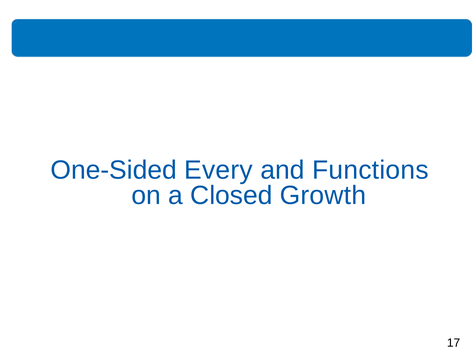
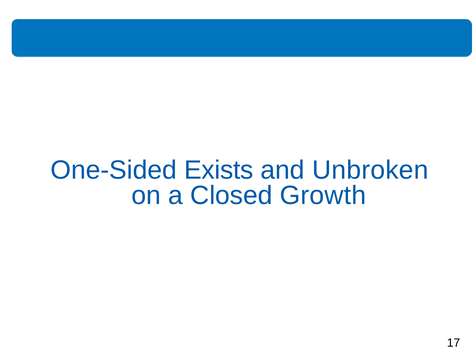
Every: Every -> Exists
Functions: Functions -> Unbroken
